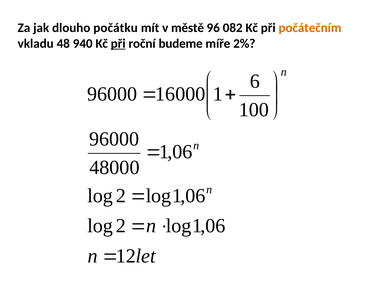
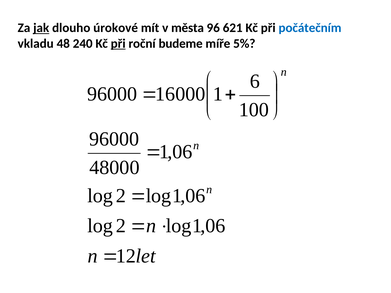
jak underline: none -> present
počátku: počátku -> úrokové
městě: městě -> města
082: 082 -> 621
počátečním colour: orange -> blue
940: 940 -> 240
2%: 2% -> 5%
